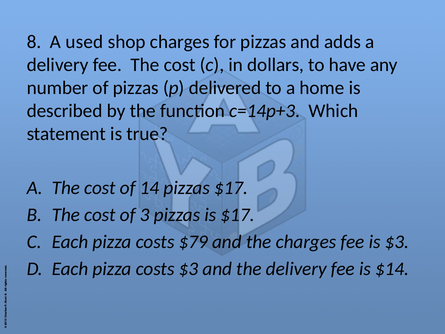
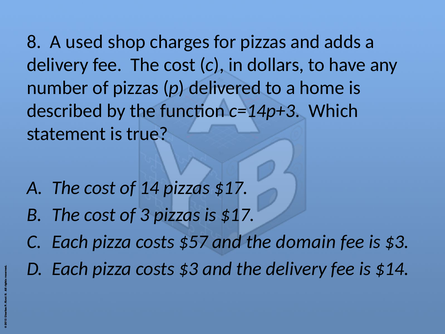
$79: $79 -> $57
the charges: charges -> domain
